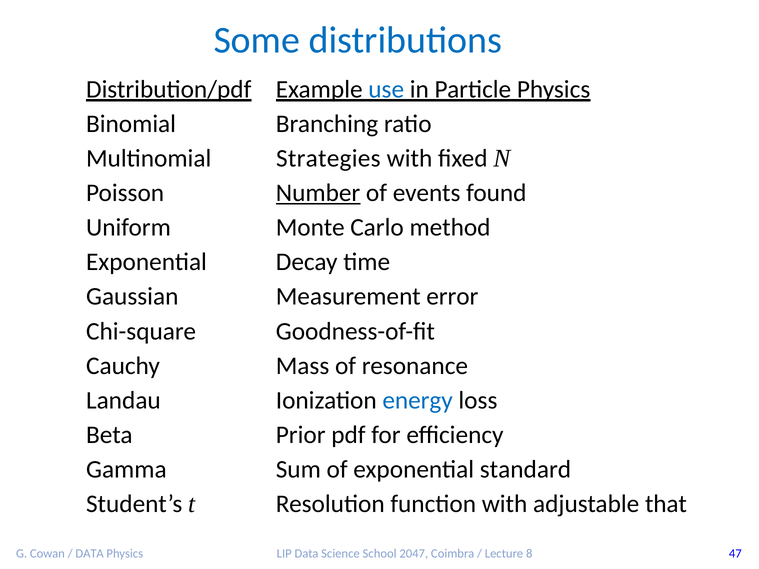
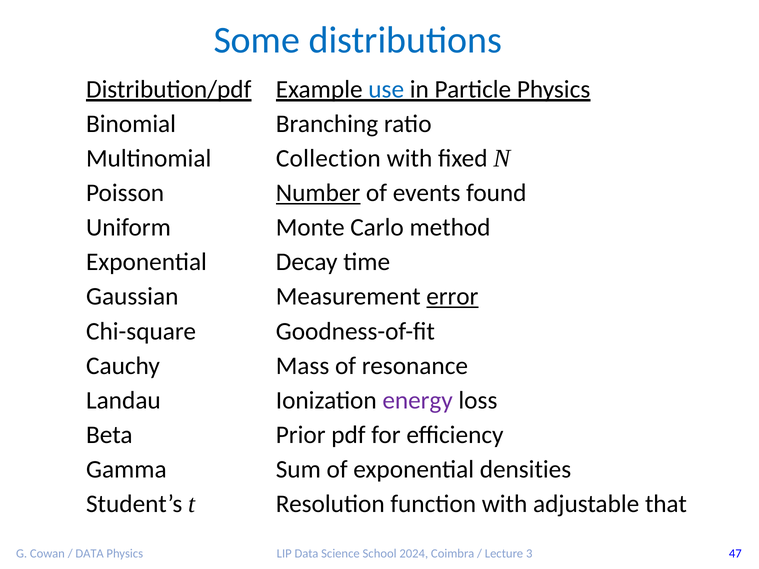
Strategies: Strategies -> Collection
error underline: none -> present
energy colour: blue -> purple
standard: standard -> densities
2047: 2047 -> 2024
8: 8 -> 3
